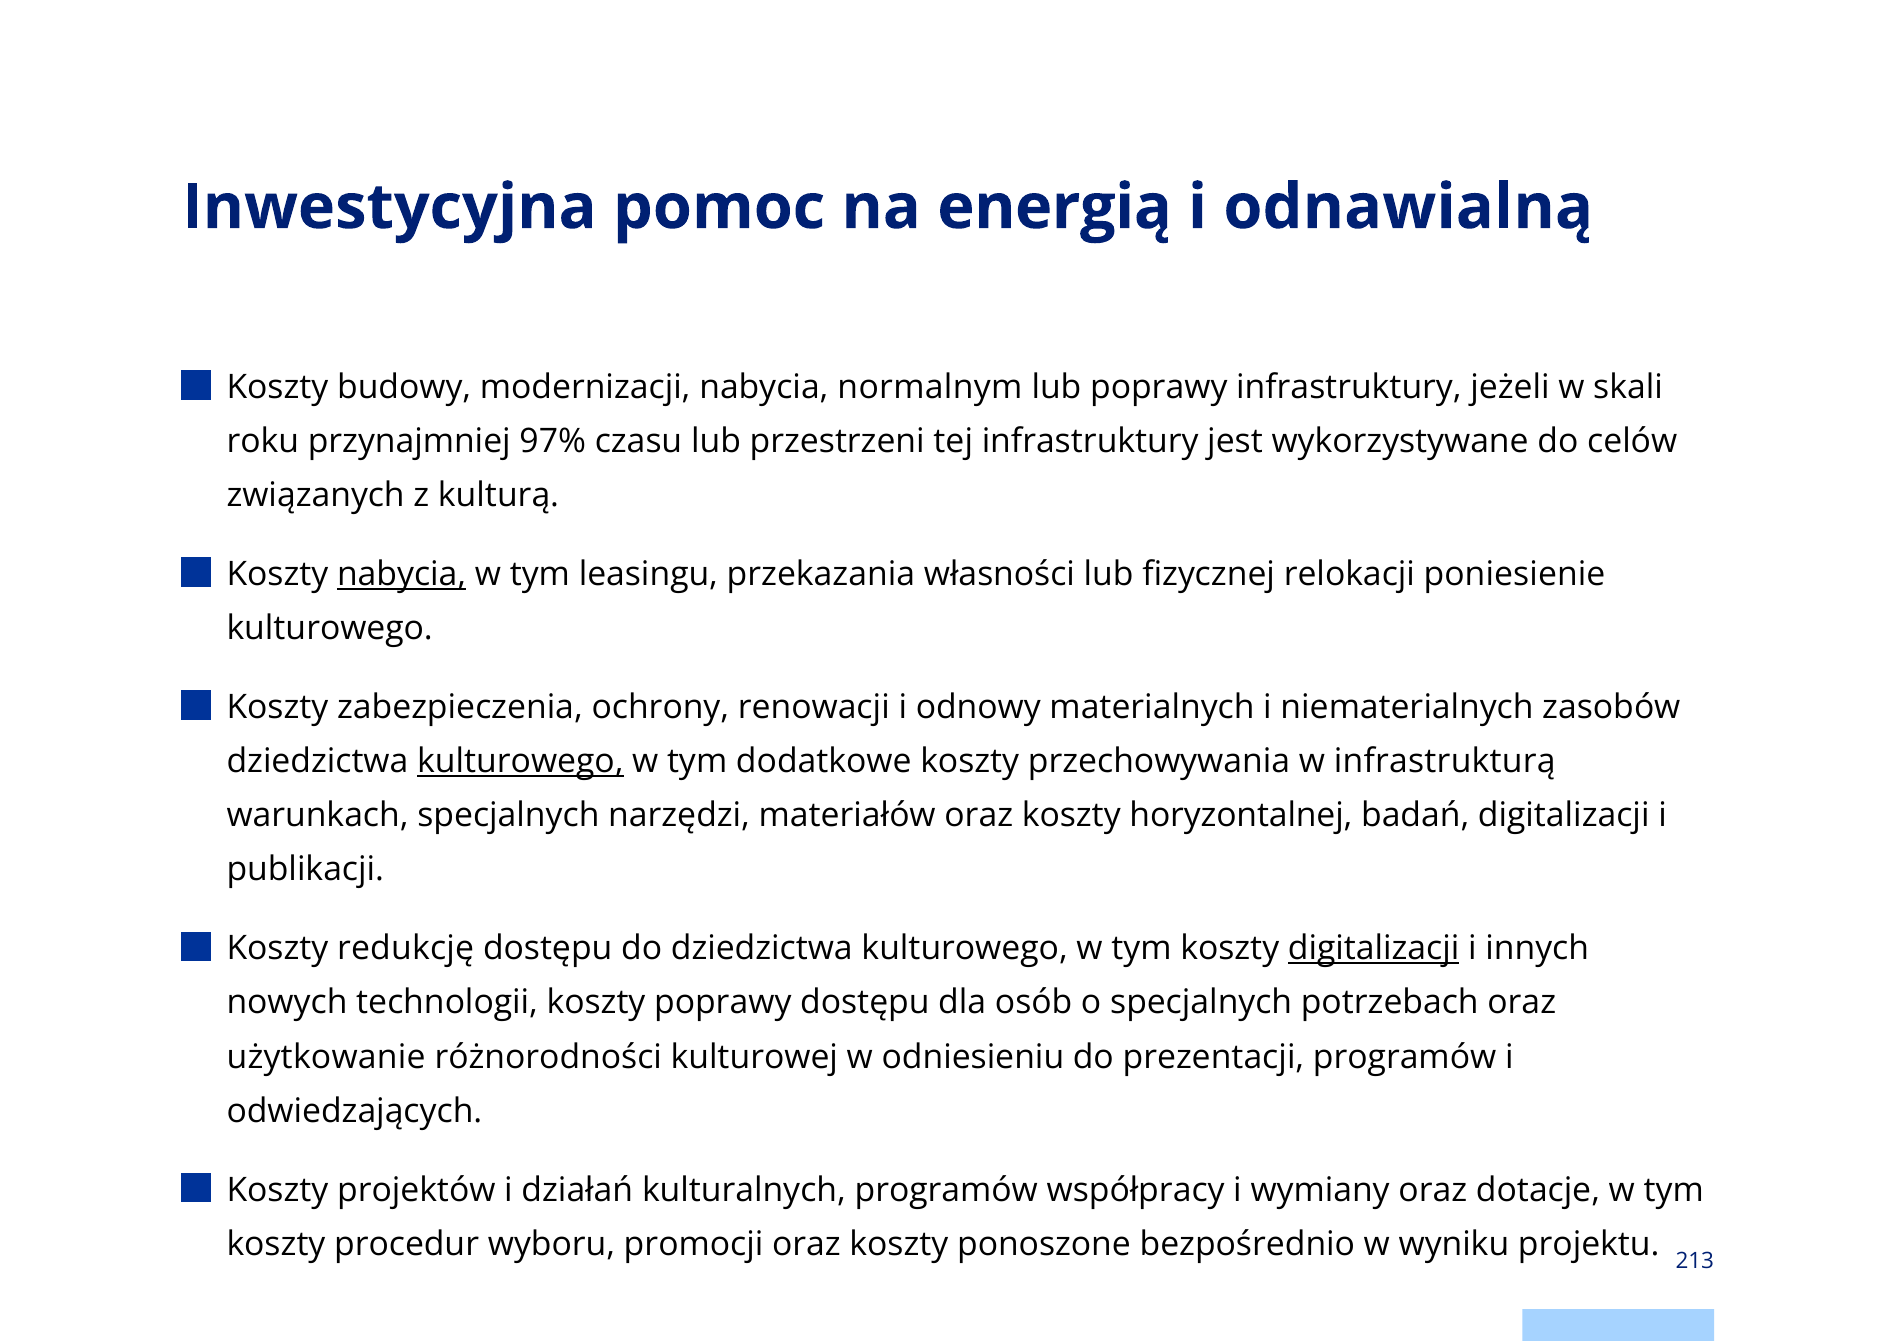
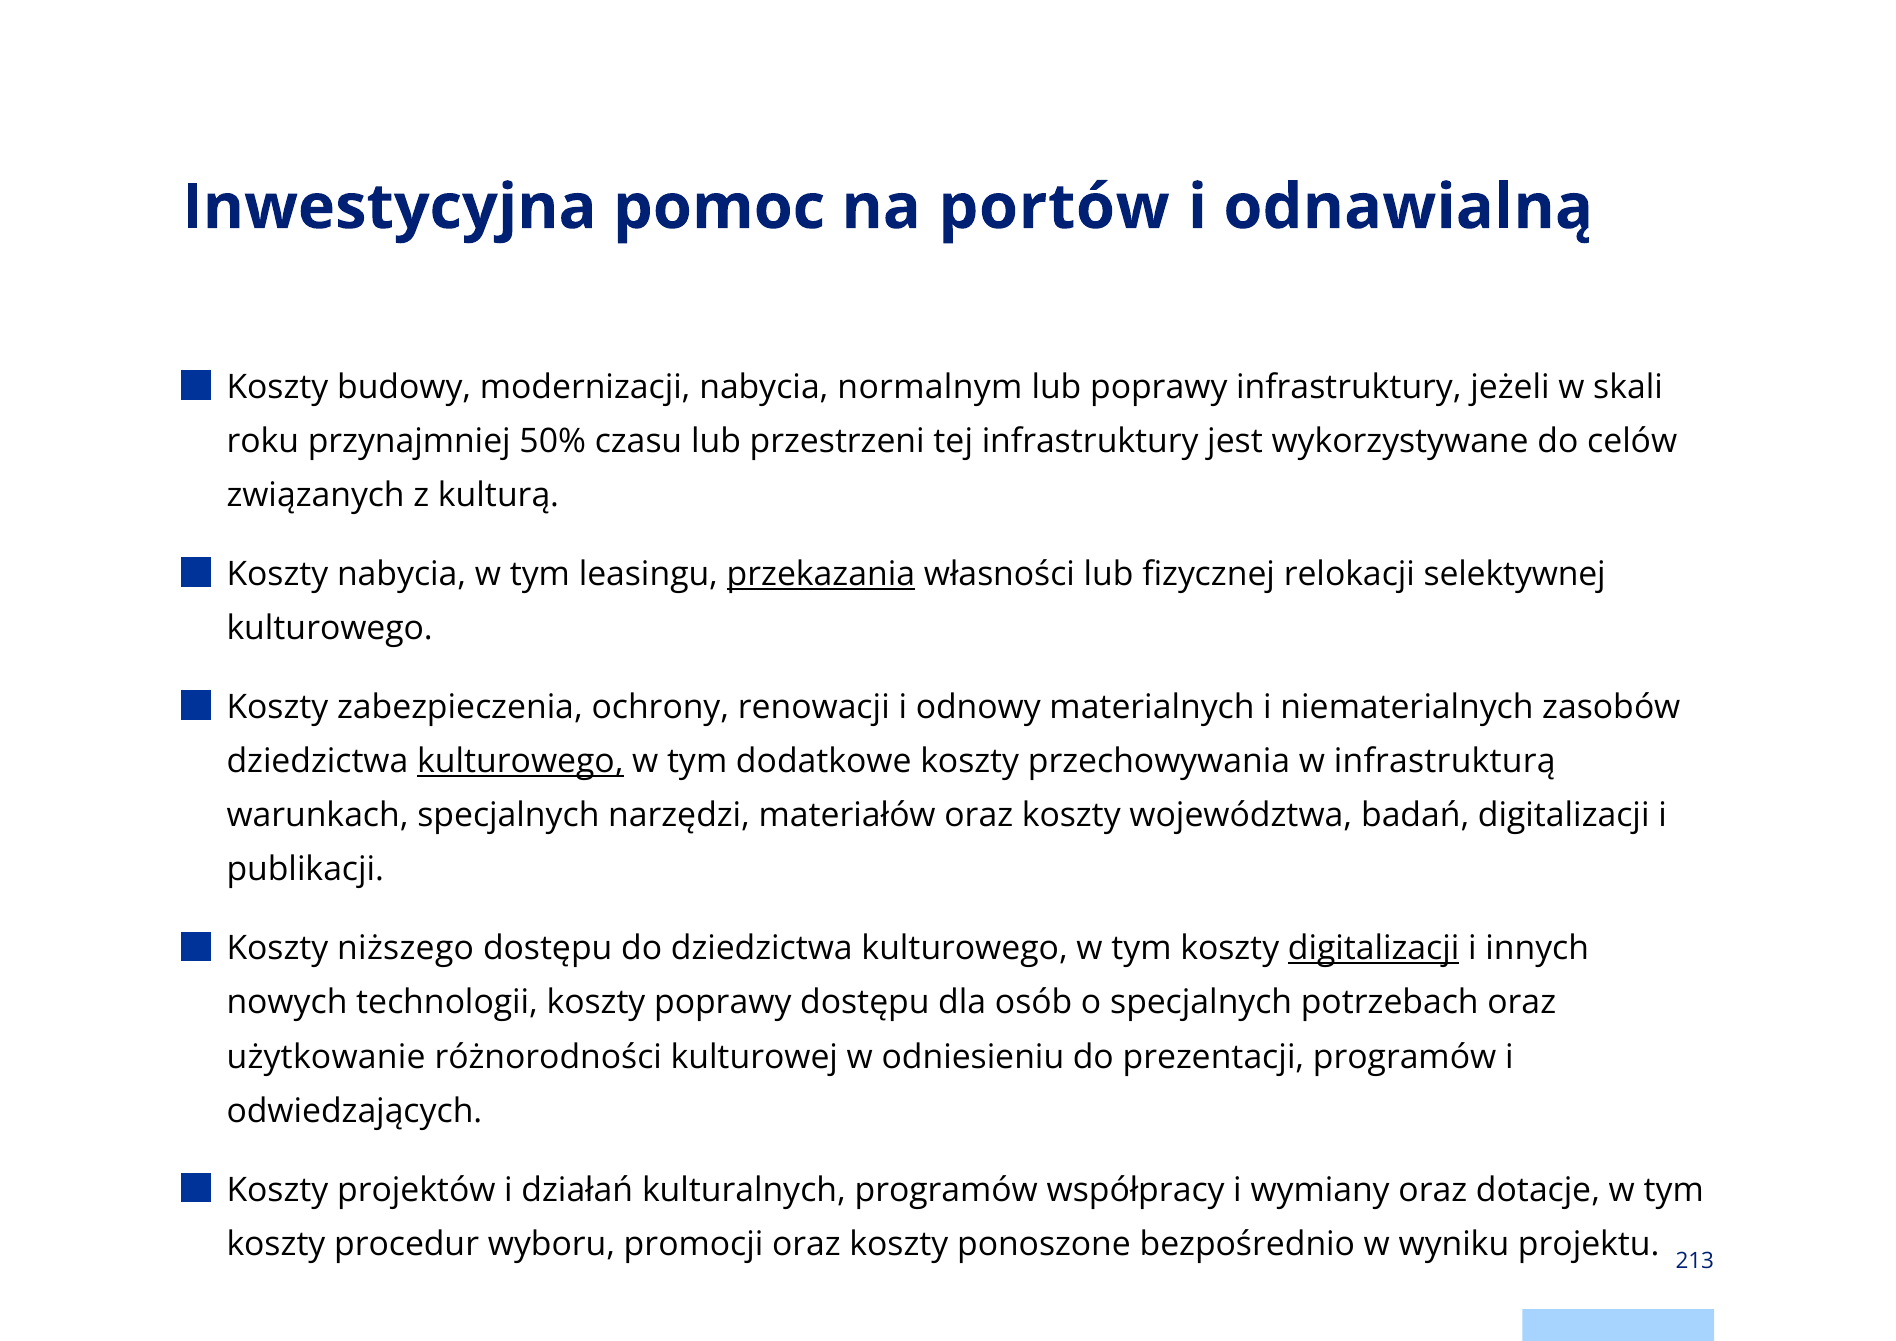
energią: energią -> portów
97%: 97% -> 50%
nabycia at (402, 574) underline: present -> none
przekazania underline: none -> present
poniesienie: poniesienie -> selektywnej
horyzontalnej: horyzontalnej -> województwa
redukcję: redukcję -> niższego
